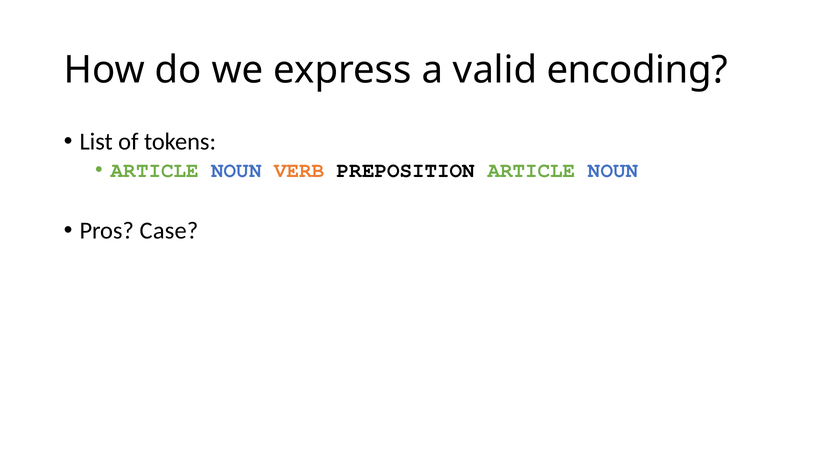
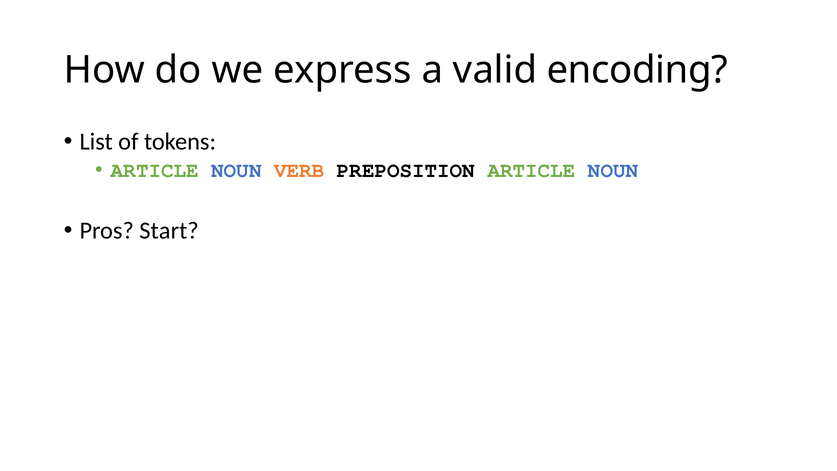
Case: Case -> Start
